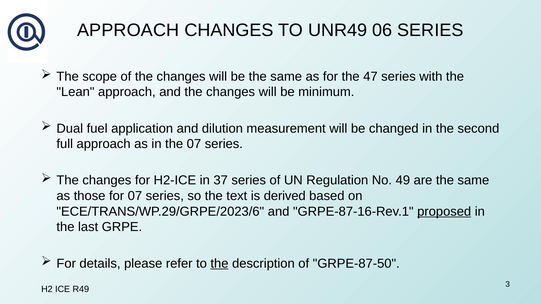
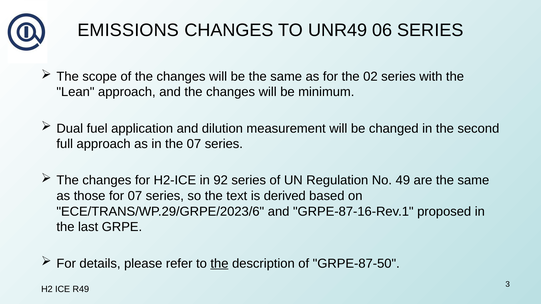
APPROACH at (128, 30): APPROACH -> EMISSIONS
47: 47 -> 02
37: 37 -> 92
proposed underline: present -> none
